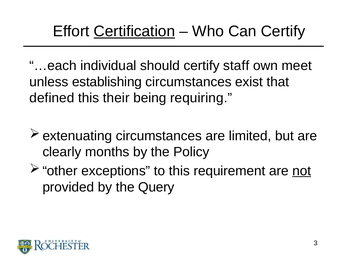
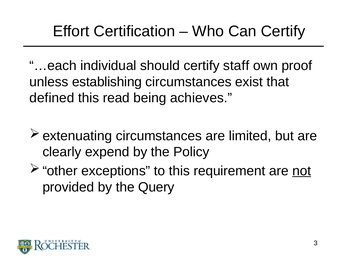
Certification underline: present -> none
meet: meet -> proof
their: their -> read
requiring: requiring -> achieves
months: months -> expend
